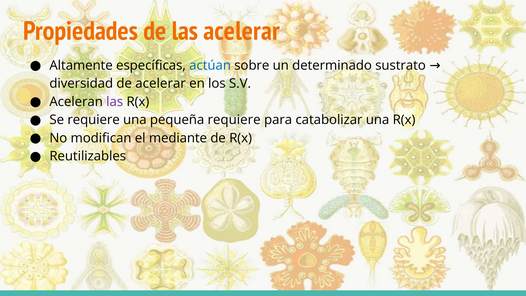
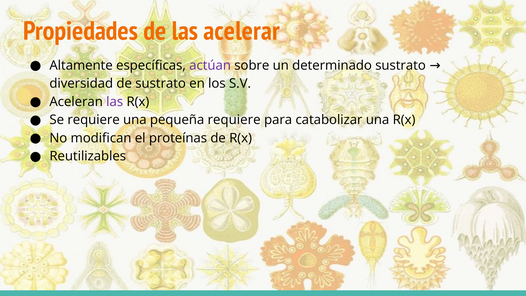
actúan colour: blue -> purple
de acelerar: acelerar -> sustrato
mediante: mediante -> proteínas
